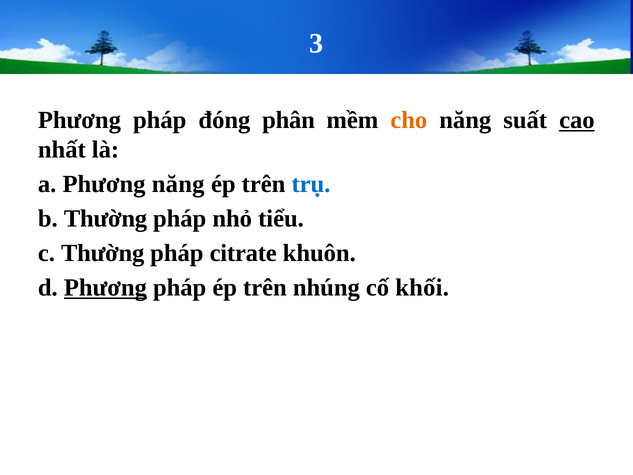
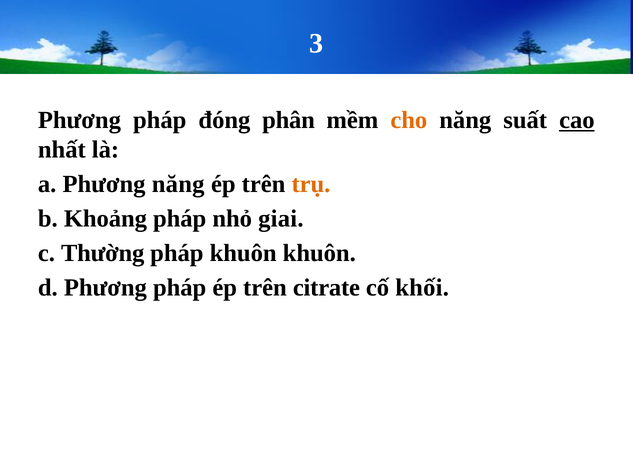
trụ colour: blue -> orange
b Thường: Thường -> Khoảng
tiểu: tiểu -> giai
pháp citrate: citrate -> khuôn
Phương at (105, 287) underline: present -> none
nhúng: nhúng -> citrate
